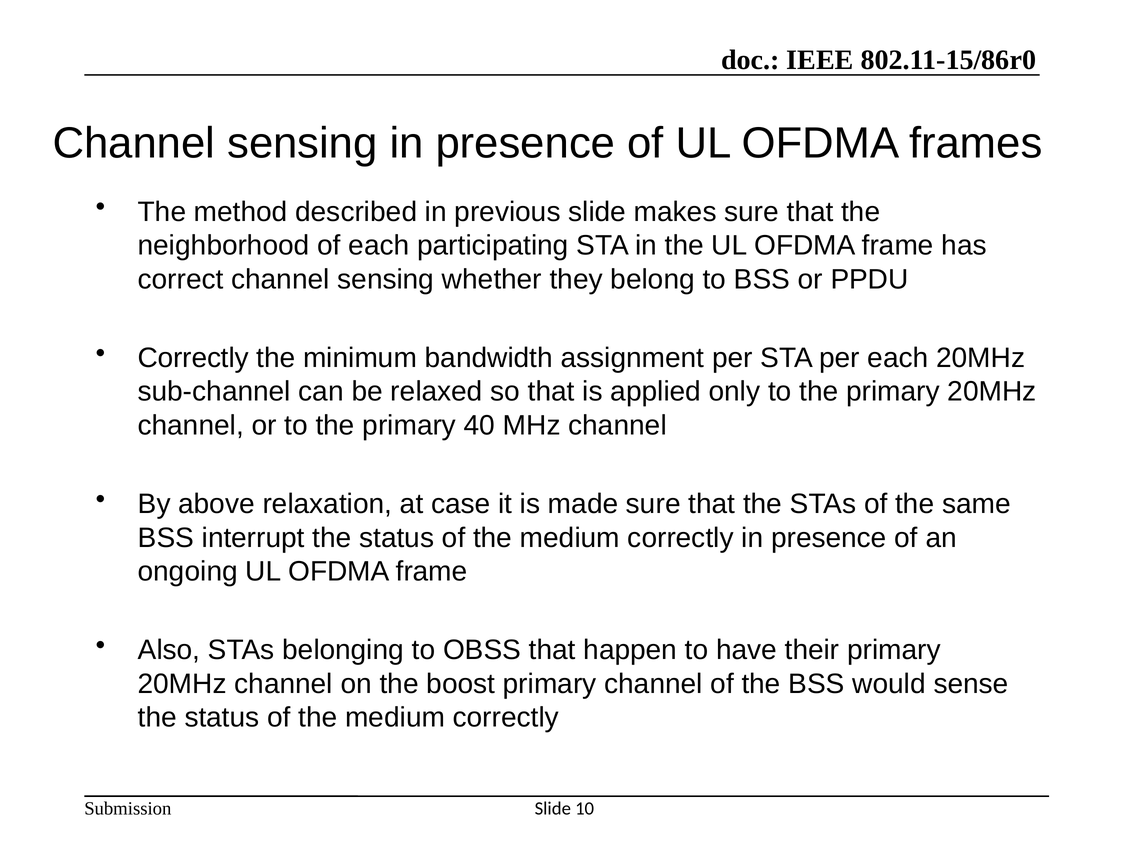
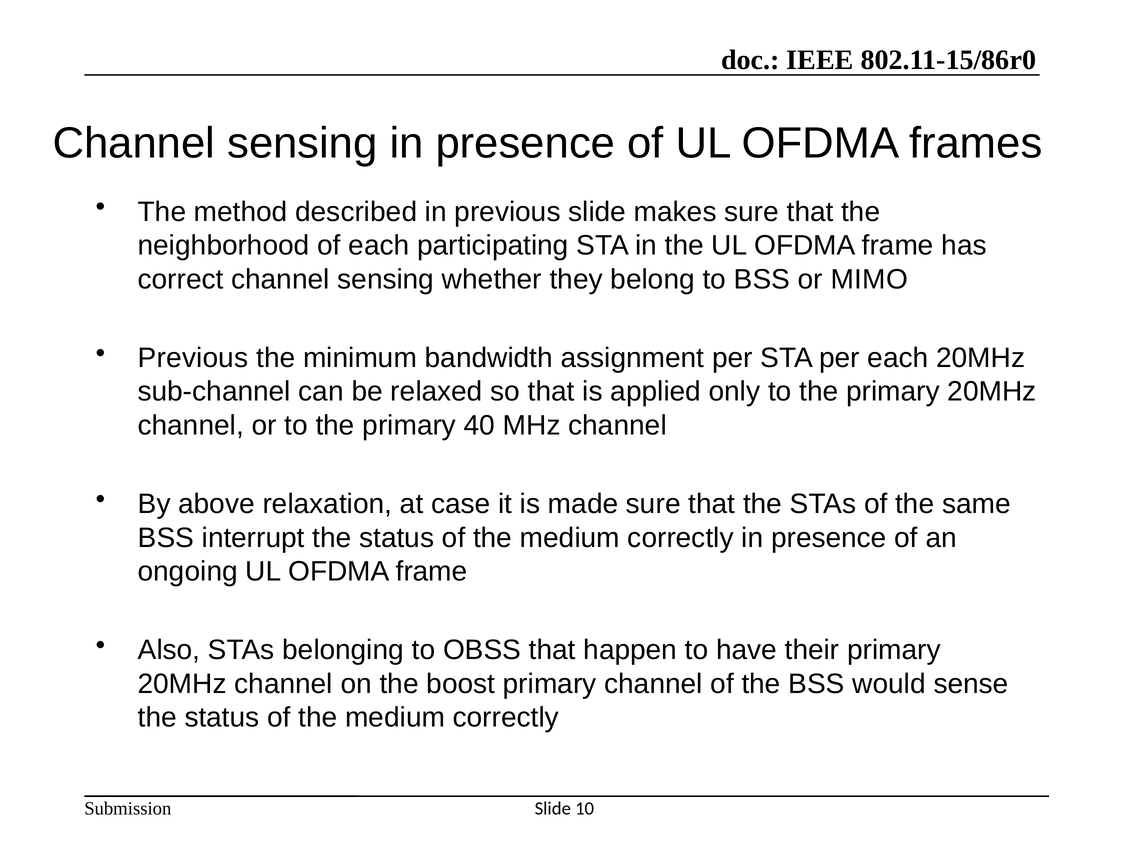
PPDU: PPDU -> MIMO
Correctly at (193, 358): Correctly -> Previous
